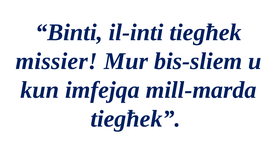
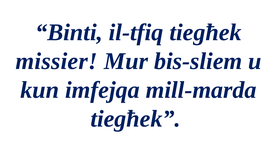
il-inti: il-inti -> il-tfiq
